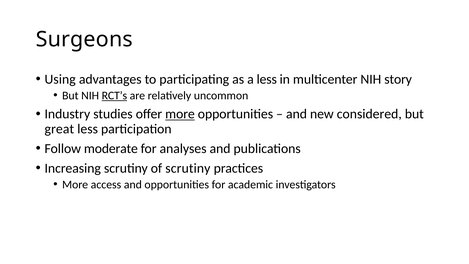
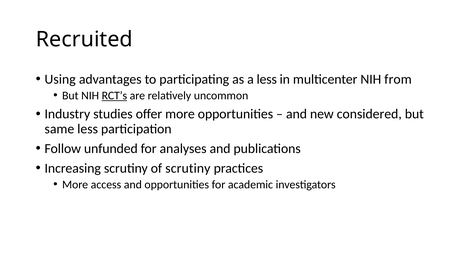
Surgeons: Surgeons -> Recruited
story: story -> from
more at (180, 114) underline: present -> none
great: great -> same
moderate: moderate -> unfunded
